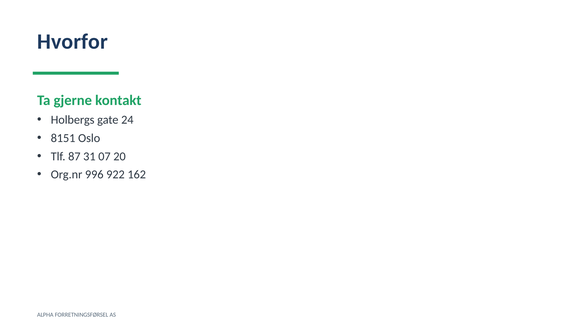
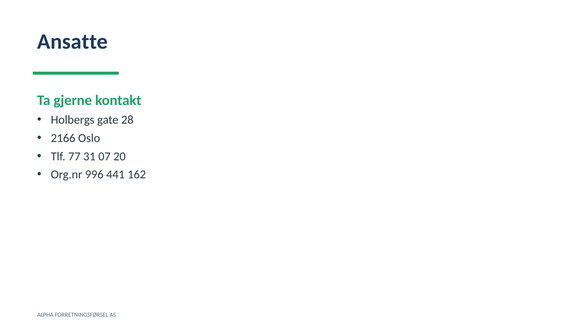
Hvorfor: Hvorfor -> Ansatte
24: 24 -> 28
8151: 8151 -> 2166
87: 87 -> 77
922: 922 -> 441
